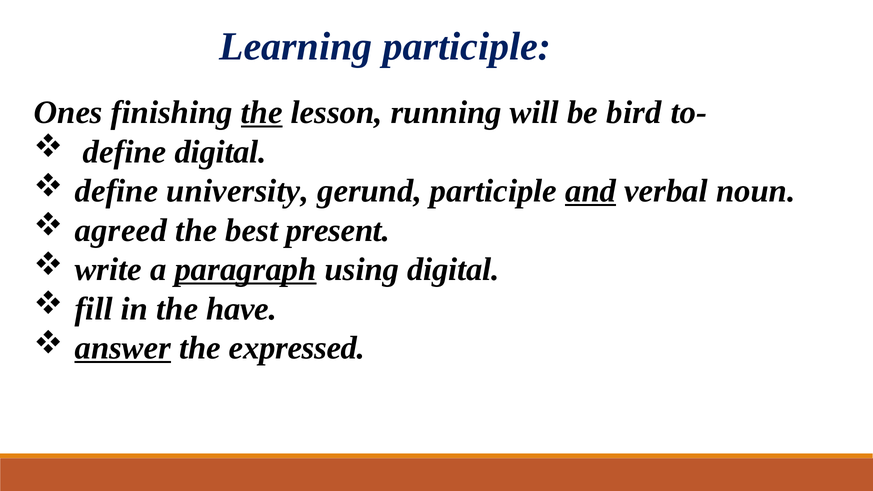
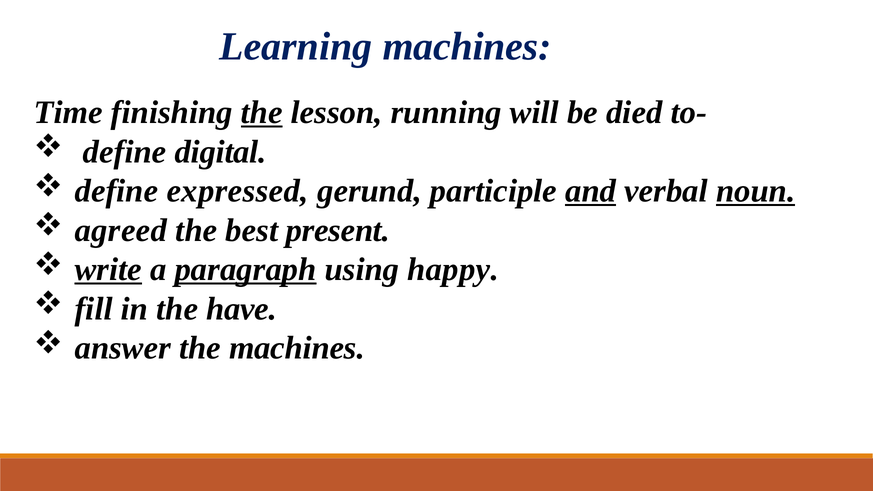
Learning participle: participle -> machines
Ones: Ones -> Time
bird: bird -> died
university: university -> expressed
noun underline: none -> present
write underline: none -> present
using digital: digital -> happy
answer underline: present -> none
the expressed: expressed -> machines
